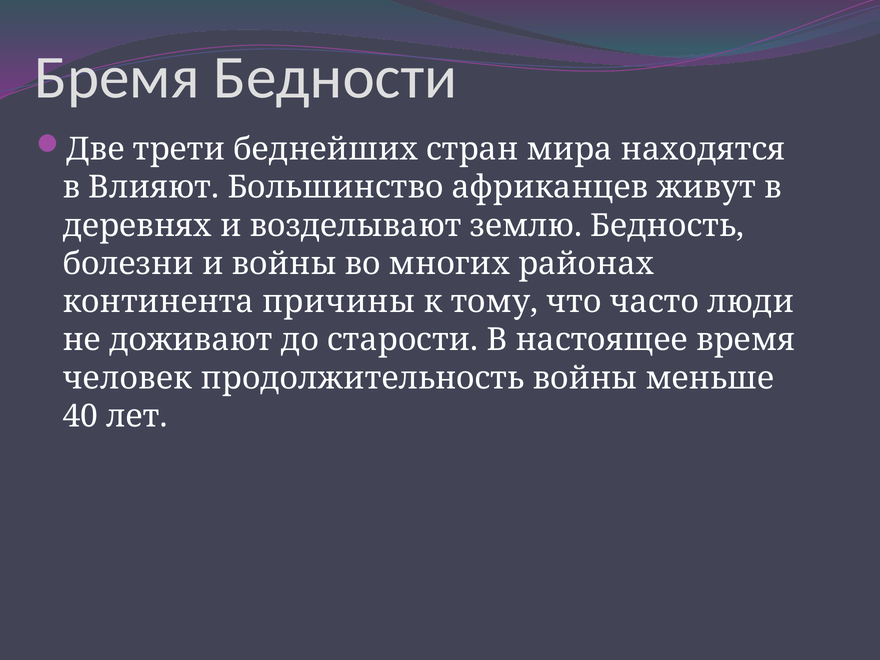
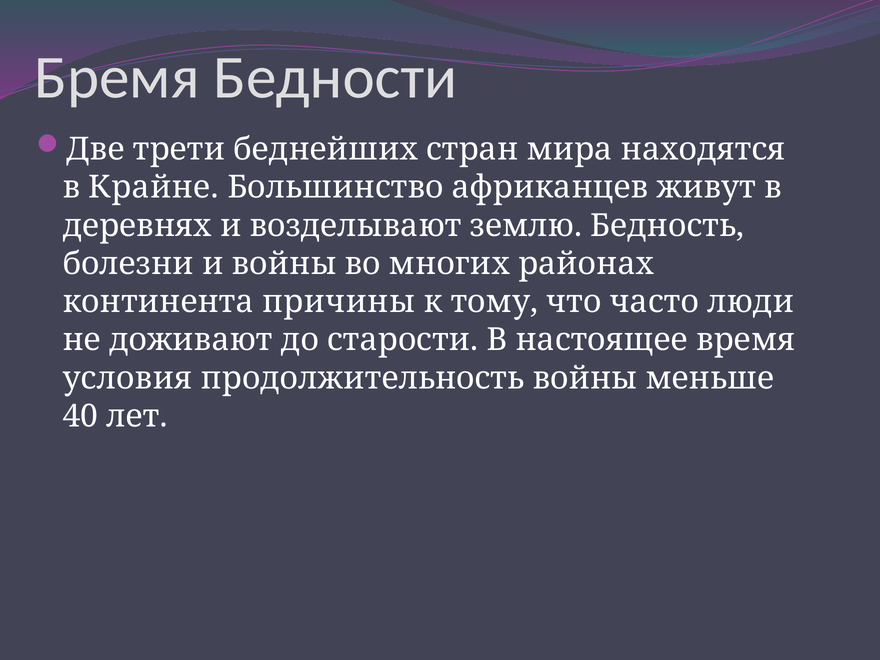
Влияют: Влияют -> Крайне
человек: человек -> условия
